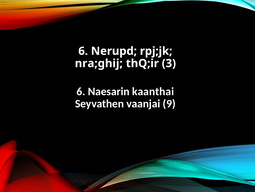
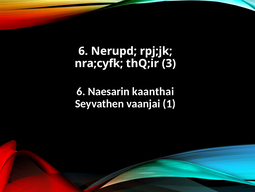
nra;ghij: nra;ghij -> nra;cyfk
9: 9 -> 1
